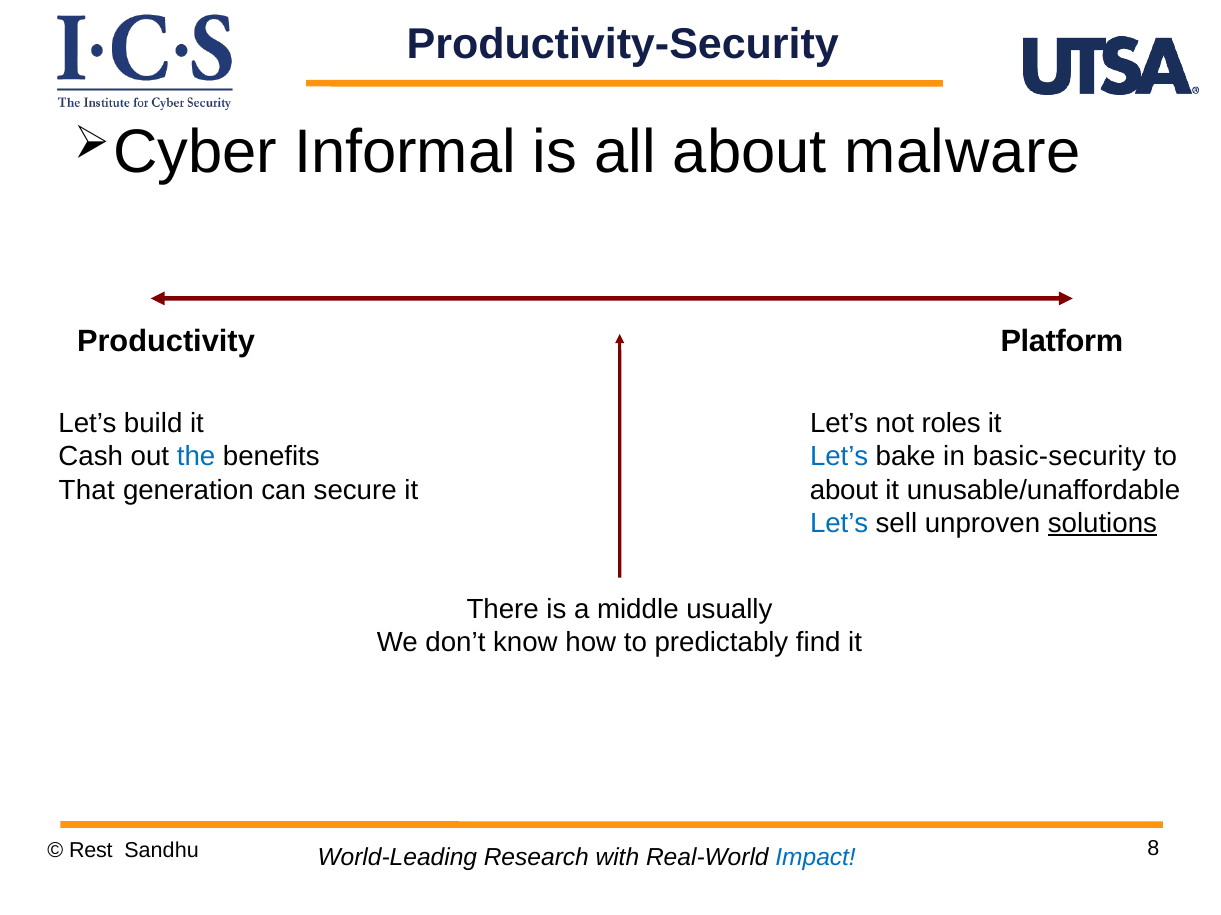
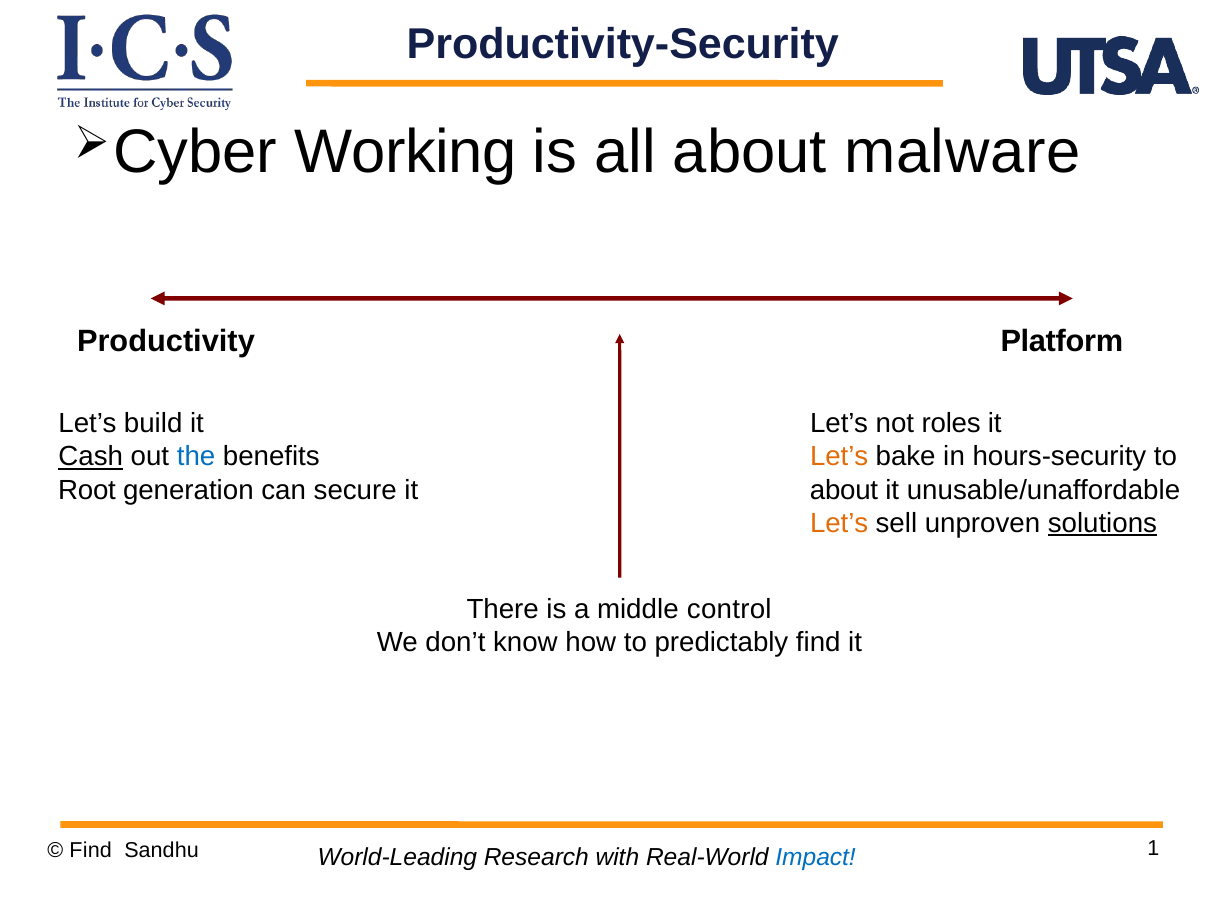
Informal: Informal -> Working
Cash underline: none -> present
Let’s at (839, 457) colour: blue -> orange
basic-security: basic-security -> hours-security
That: That -> Root
Let’s at (839, 524) colour: blue -> orange
usually: usually -> control
Rest at (91, 851): Rest -> Find
8: 8 -> 1
